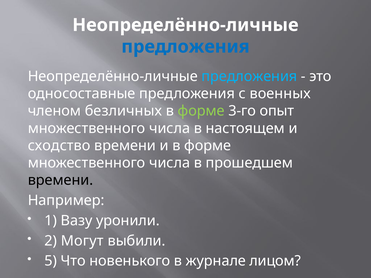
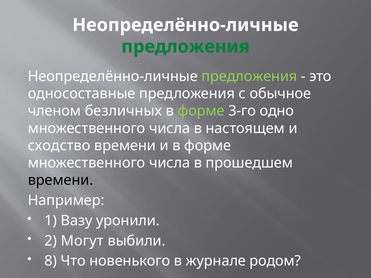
предложения at (185, 47) colour: blue -> green
предложения at (249, 76) colour: light blue -> light green
военных: военных -> обычное
опыт: опыт -> одно
5: 5 -> 8
лицом: лицом -> родом
